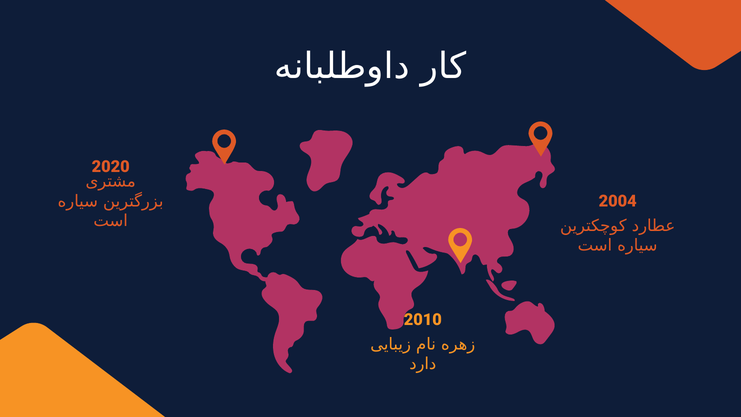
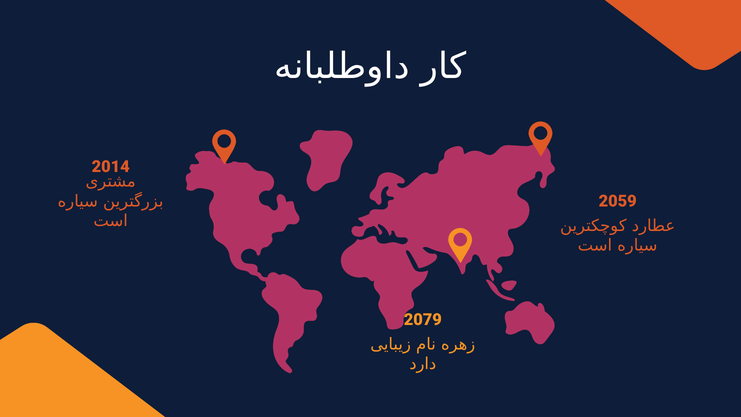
2020: 2020 -> 2014
2004: 2004 -> 2059
2010: 2010 -> 2079
